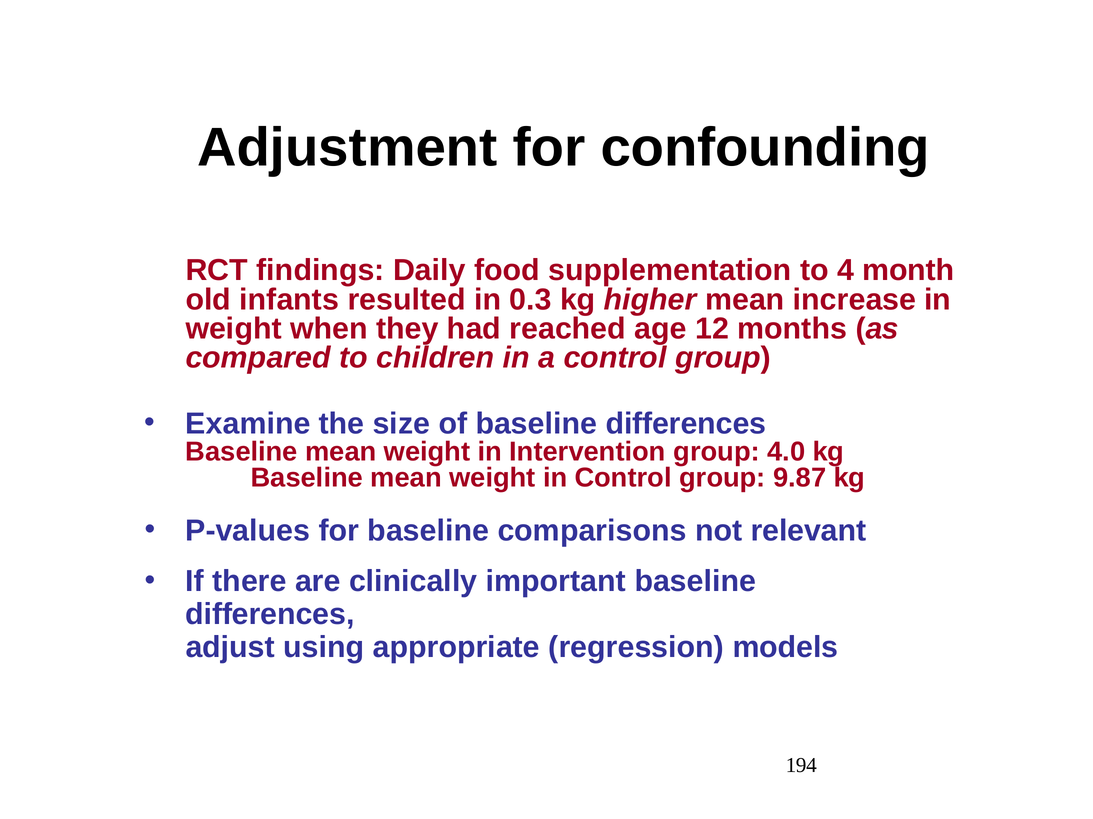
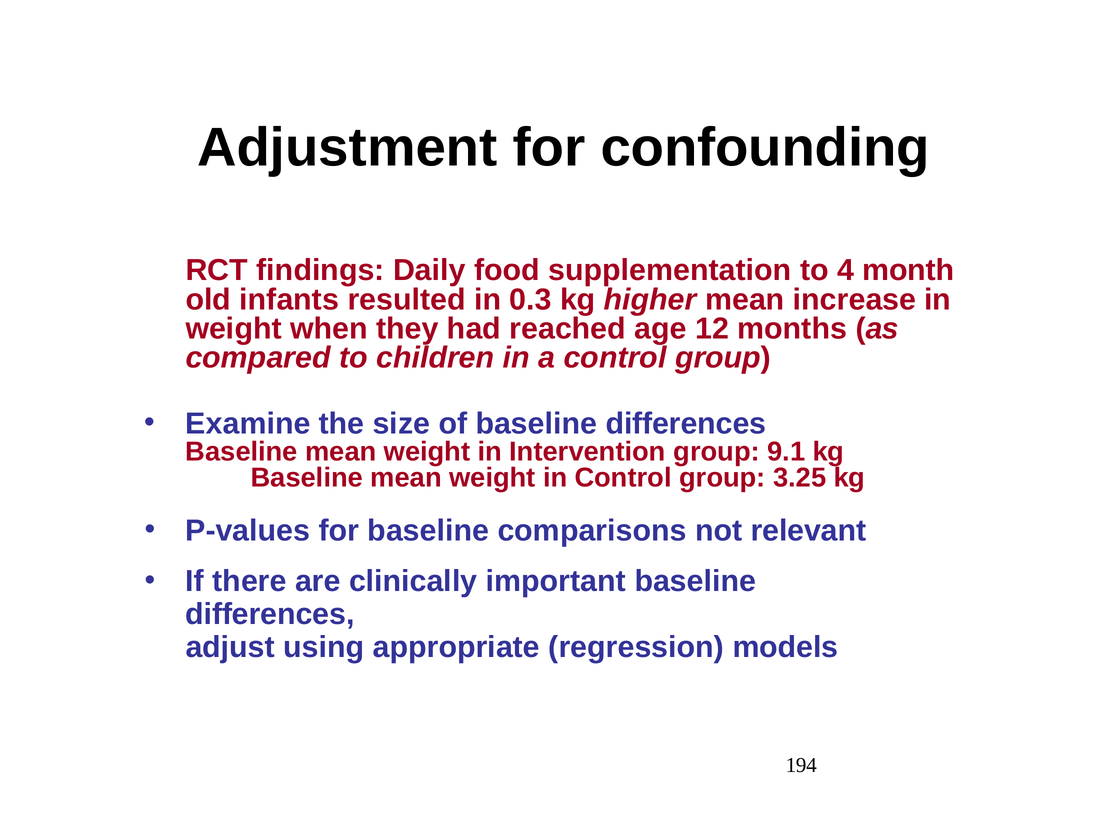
4.0: 4.0 -> 9.1
9.87: 9.87 -> 3.25
